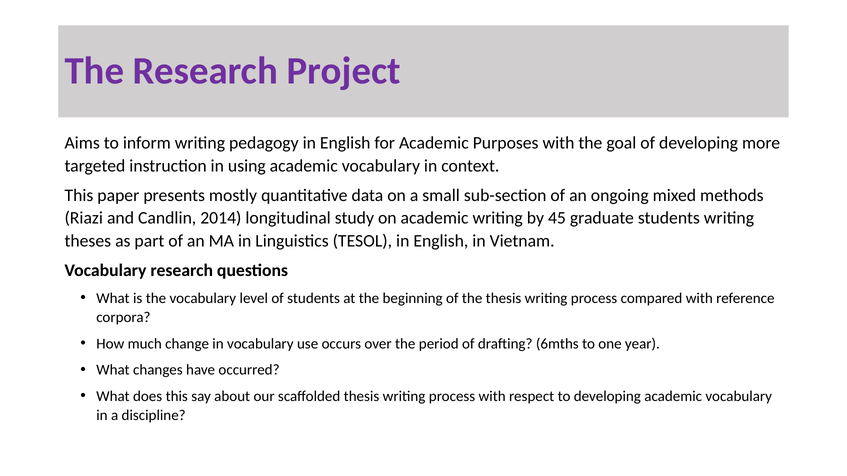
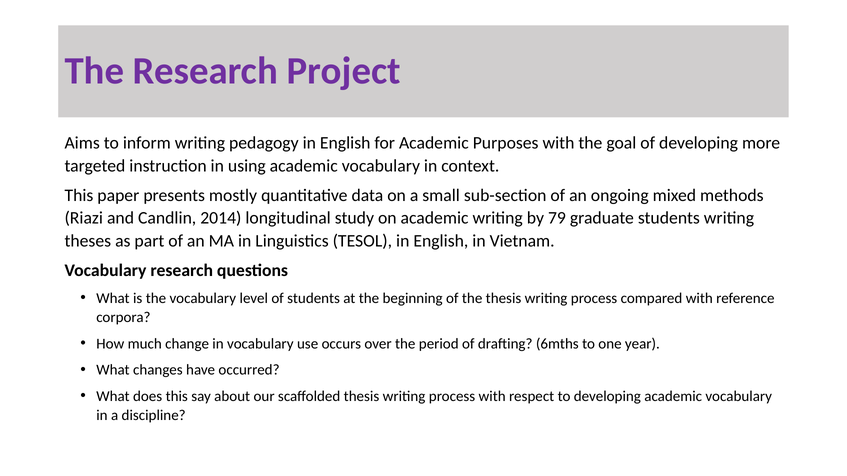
45: 45 -> 79
